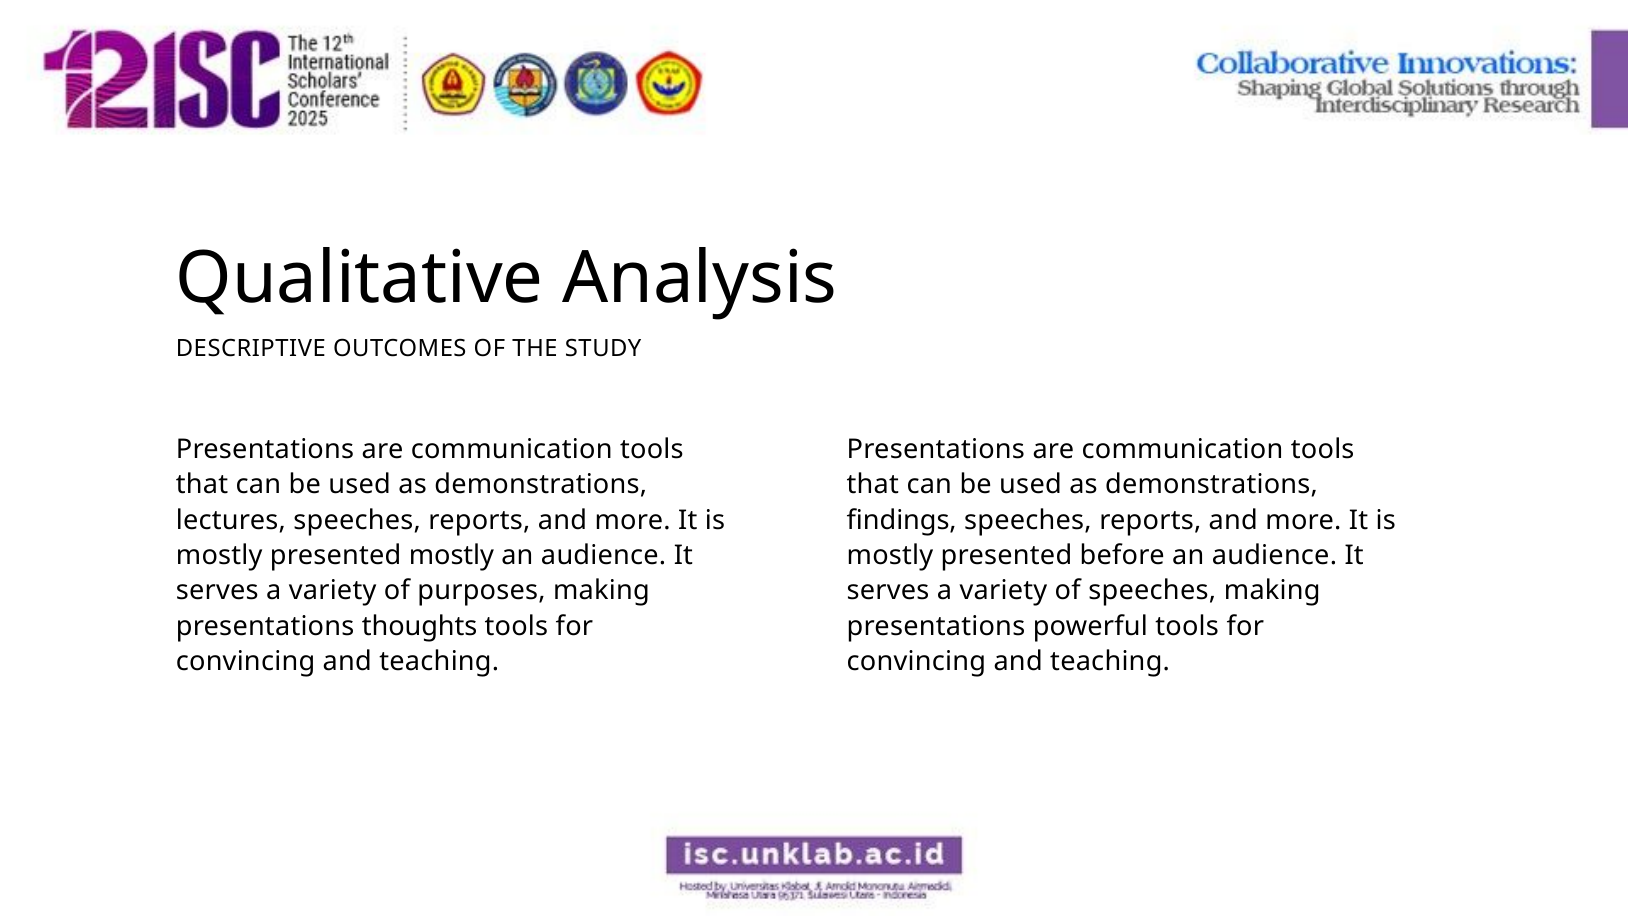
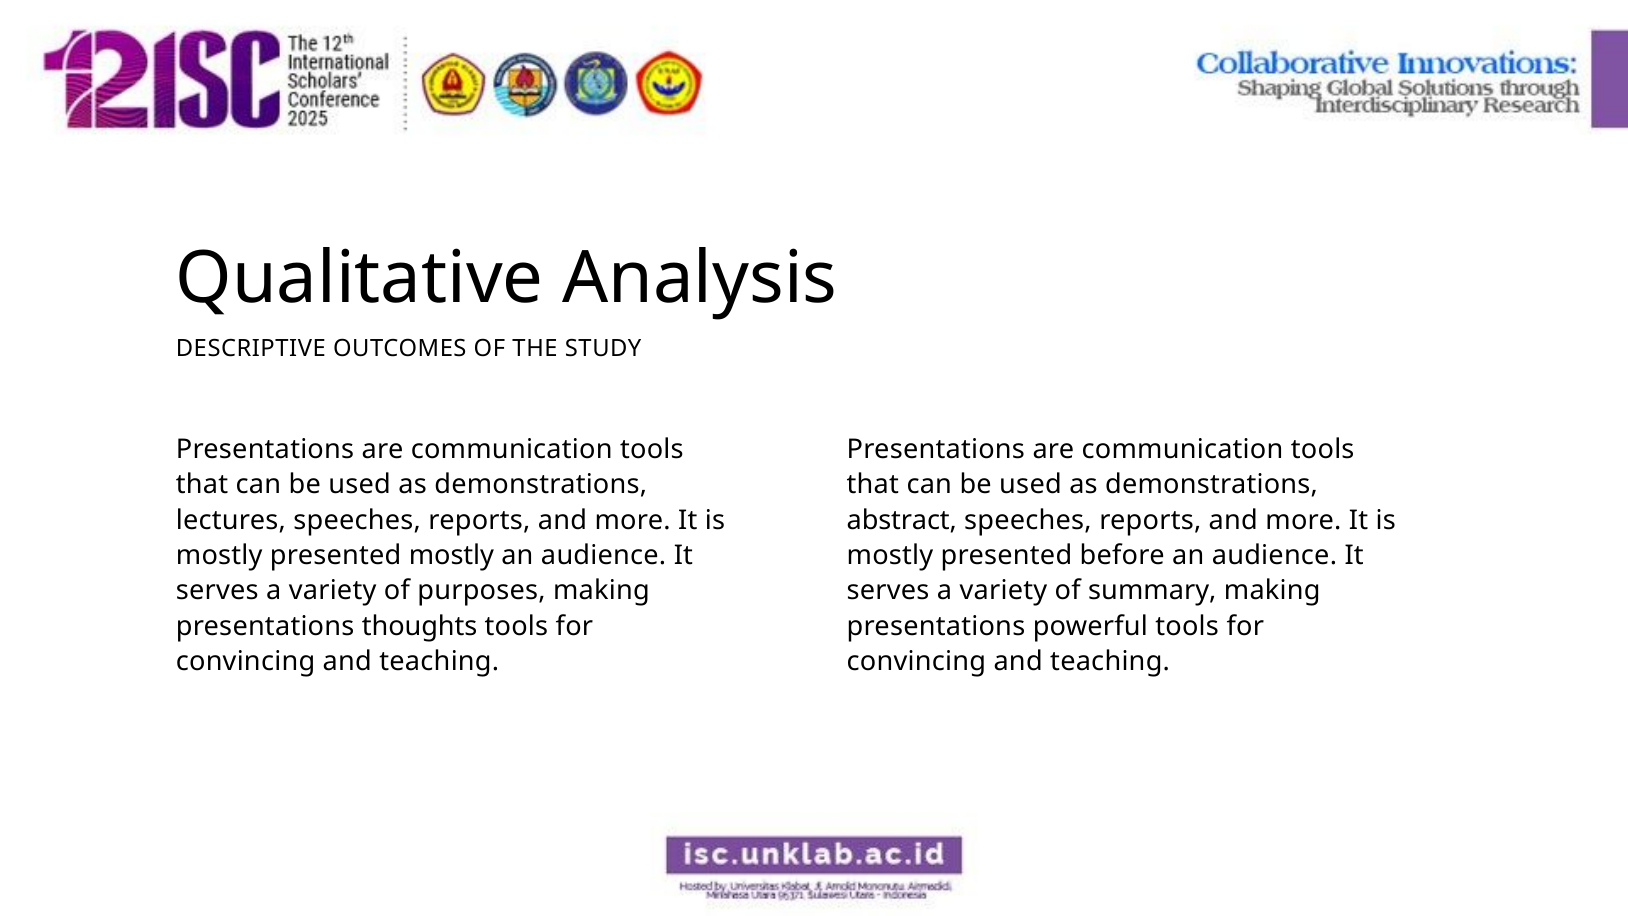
findings: findings -> abstract
of speeches: speeches -> summary
